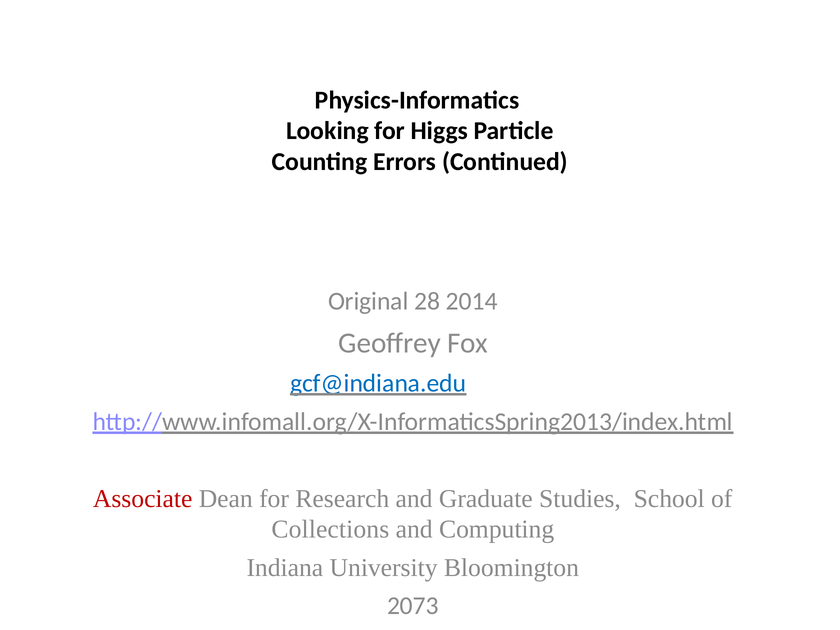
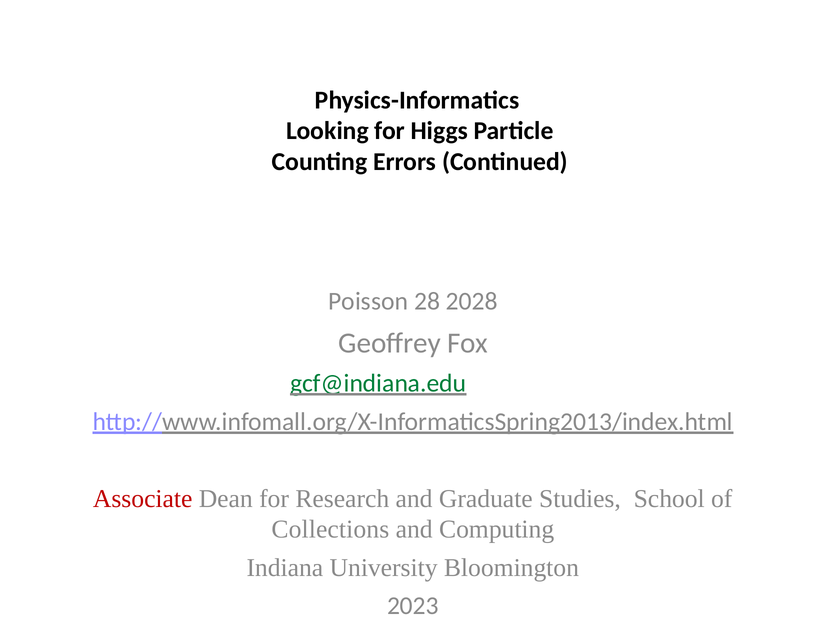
Original: Original -> Poisson
2014: 2014 -> 2028
gcf@indiana.edu colour: blue -> green
2073: 2073 -> 2023
